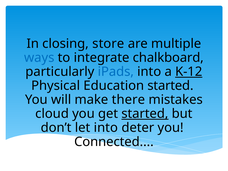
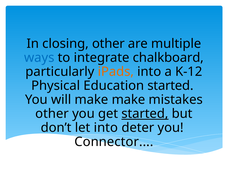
closing store: store -> other
iPads colour: blue -> orange
K-12 underline: present -> none
make there: there -> make
cloud at (52, 114): cloud -> other
Connected: Connected -> Connector
